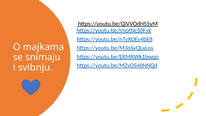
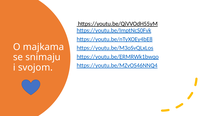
svibnju: svibnju -> svojom
